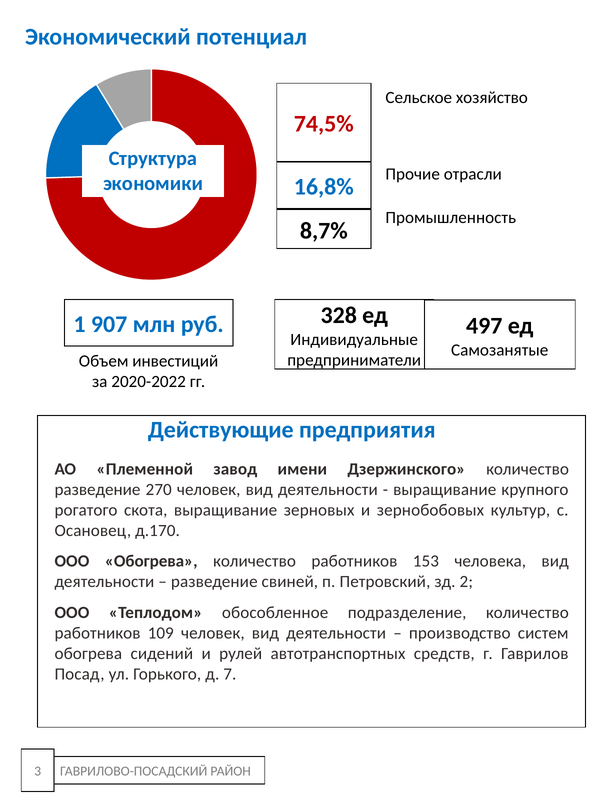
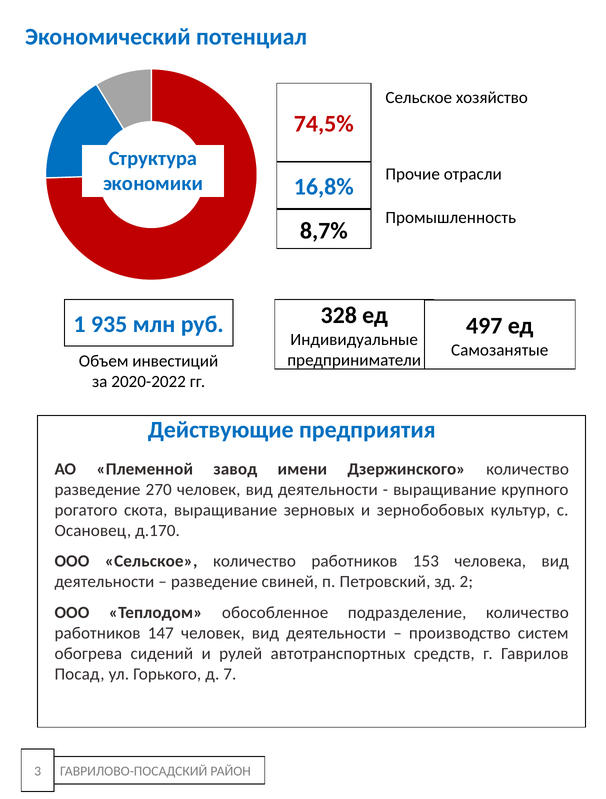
907: 907 -> 935
ООО Обогрева: Обогрева -> Сельское
109: 109 -> 147
